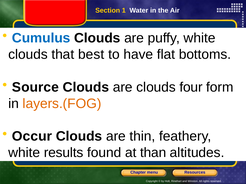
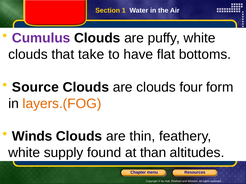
Cumulus colour: blue -> purple
best: best -> take
Occur: Occur -> Winds
results: results -> supply
